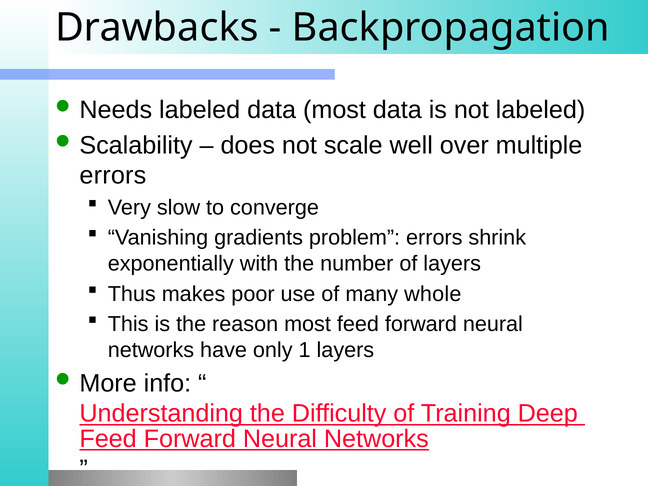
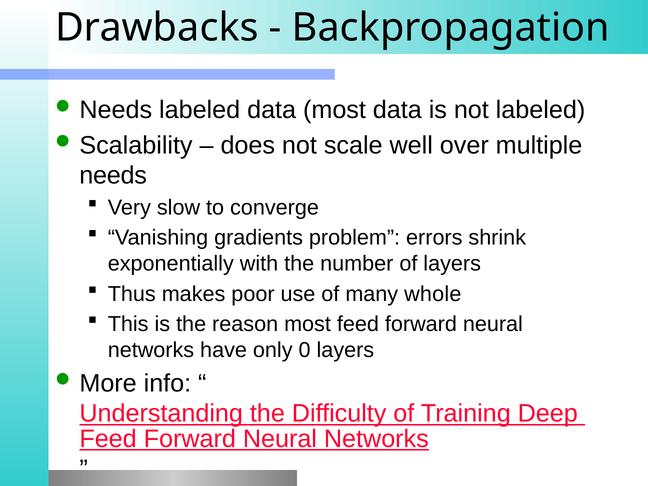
errors at (113, 175): errors -> needs
1: 1 -> 0
